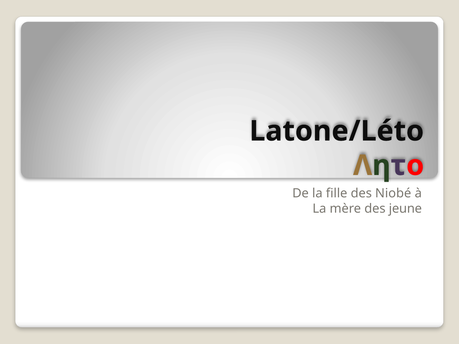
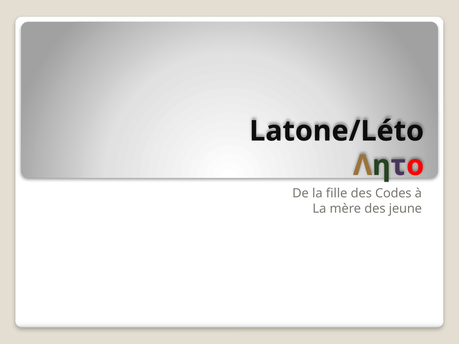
Niobé: Niobé -> Codes
